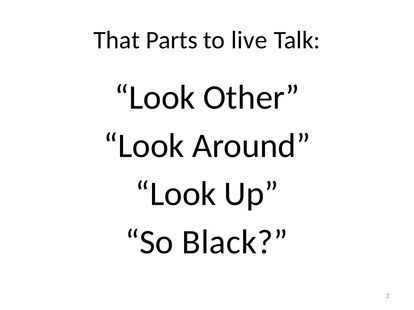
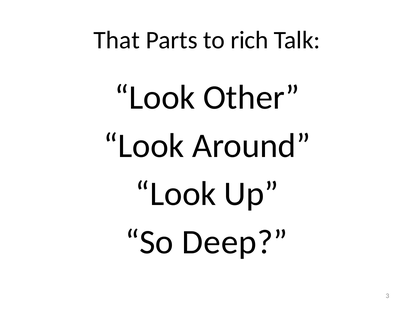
live: live -> rich
Black: Black -> Deep
